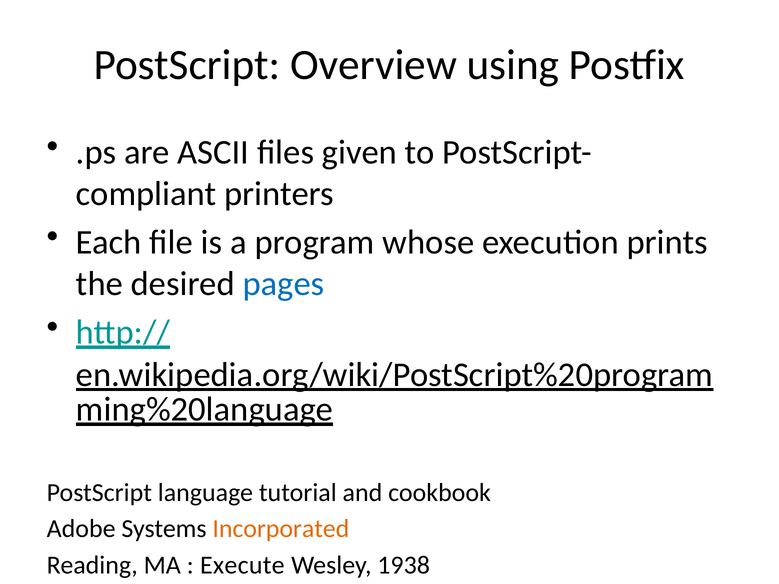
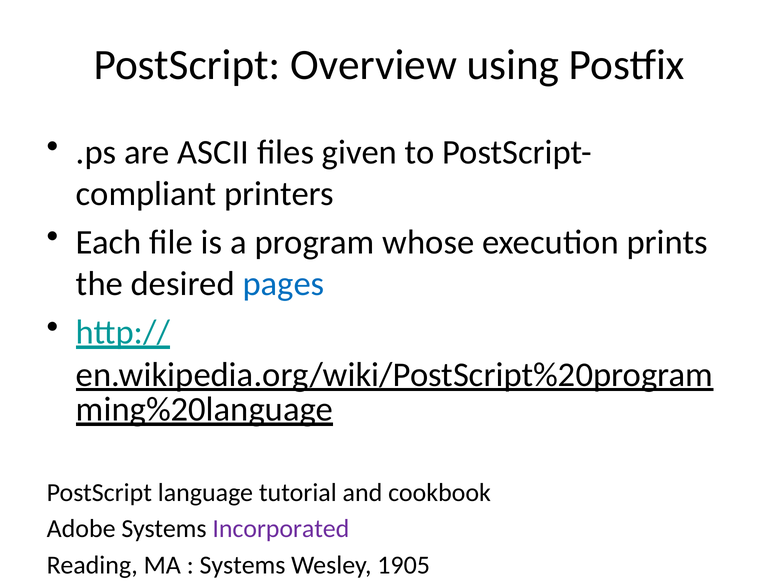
Incorporated colour: orange -> purple
Execute at (242, 565): Execute -> Systems
1938: 1938 -> 1905
